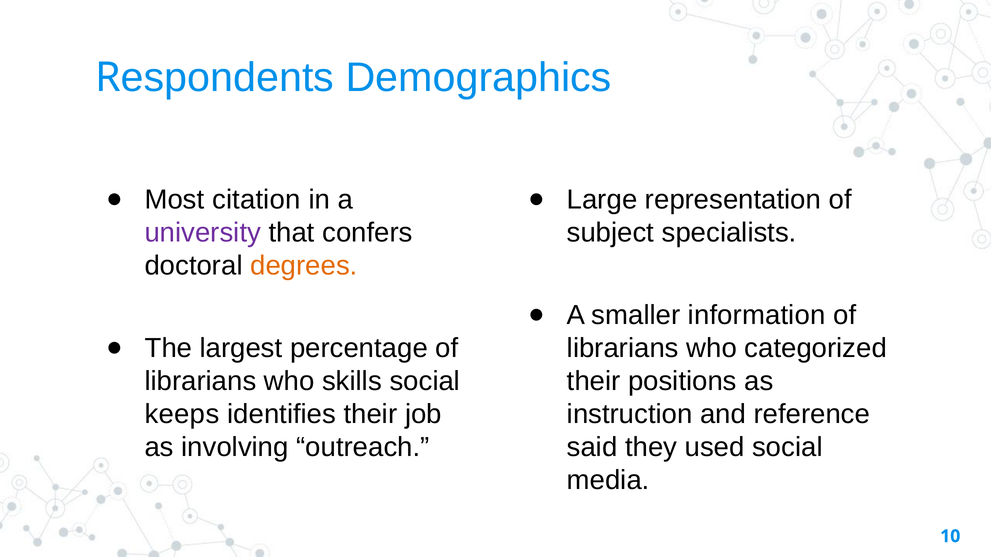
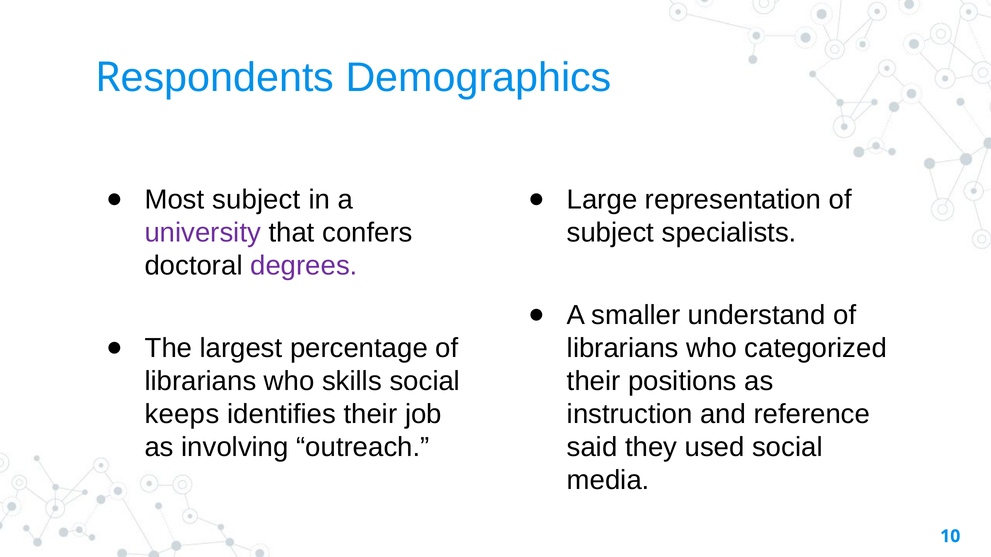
Most citation: citation -> subject
degrees colour: orange -> purple
information: information -> understand
